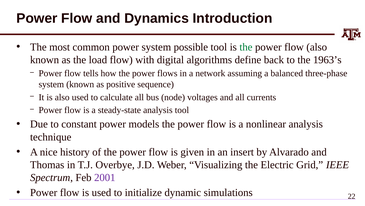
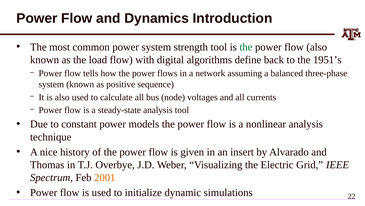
possible: possible -> strength
1963’s: 1963’s -> 1951’s
2001 colour: purple -> orange
